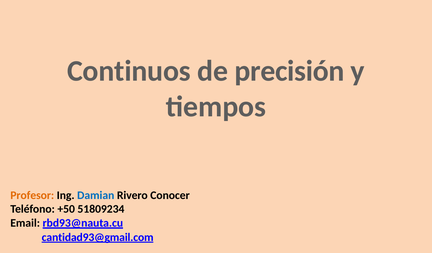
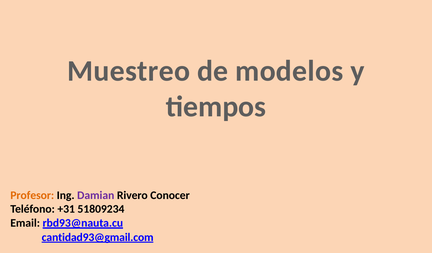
Continuos: Continuos -> Muestreo
precisión: precisión -> modelos
Damian colour: blue -> purple
+50: +50 -> +31
